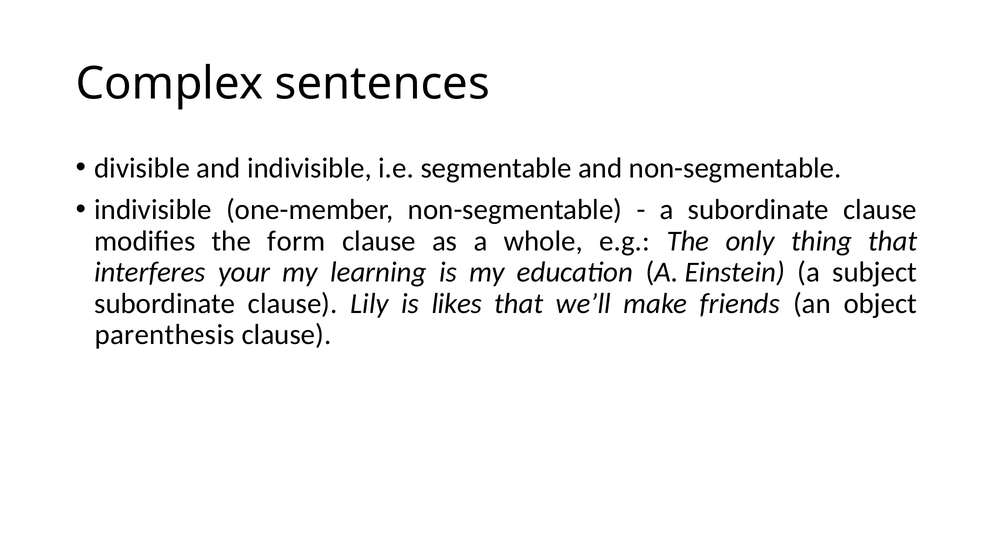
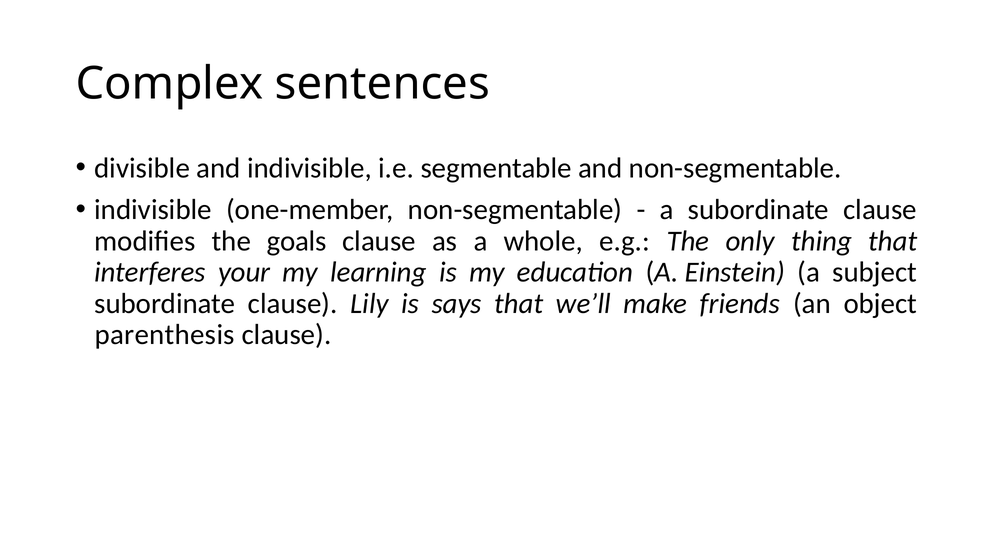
form: form -> goals
likes: likes -> says
